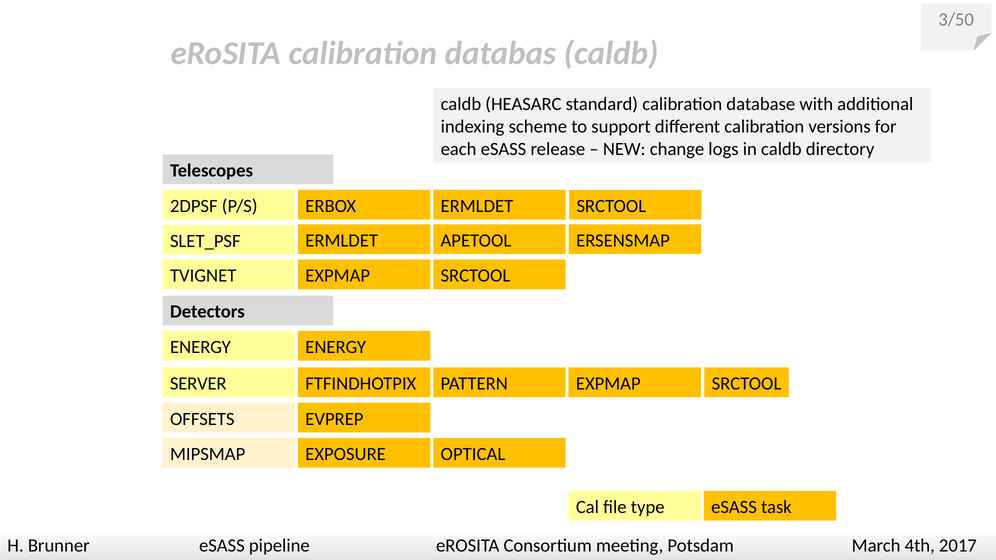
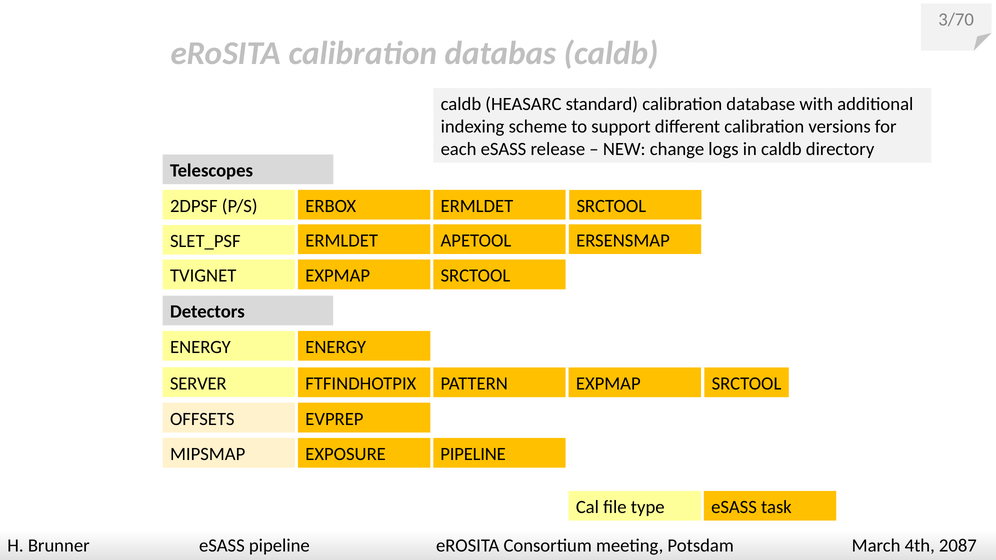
3/50: 3/50 -> 3/70
EXPOSURE OPTICAL: OPTICAL -> PIPELINE
2017: 2017 -> 2087
